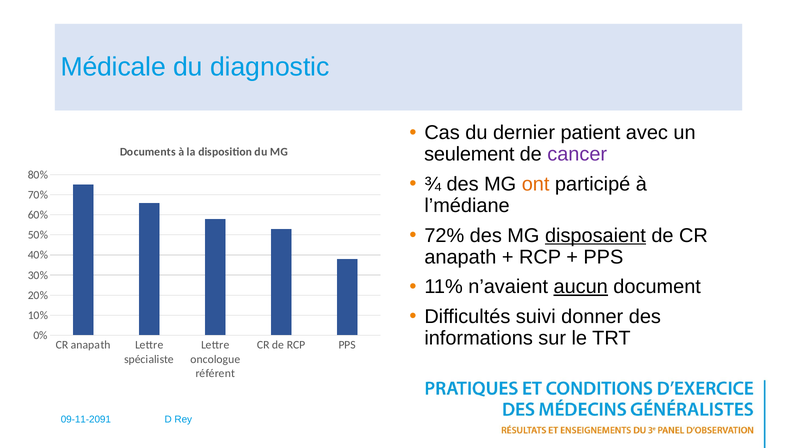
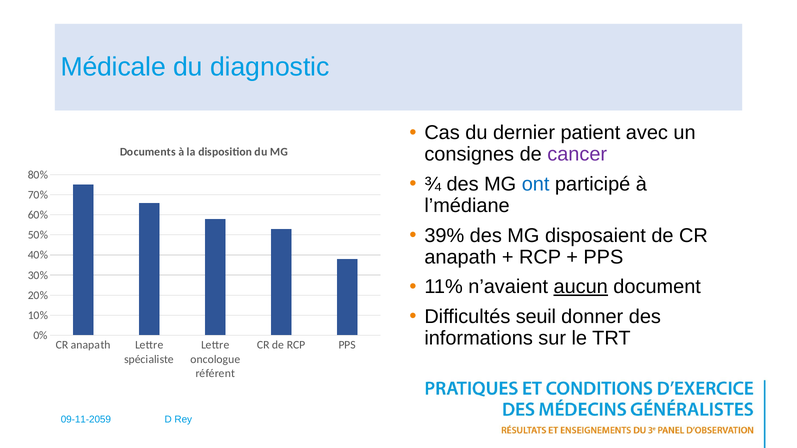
seulement: seulement -> consignes
ont colour: orange -> blue
72%: 72% -> 39%
disposaient underline: present -> none
suivi: suivi -> seuil
09-11-2091: 09-11-2091 -> 09-11-2059
